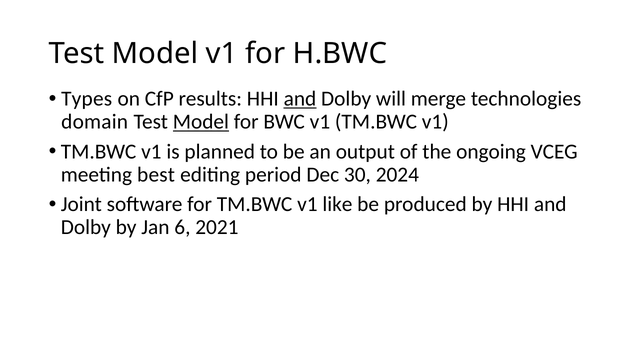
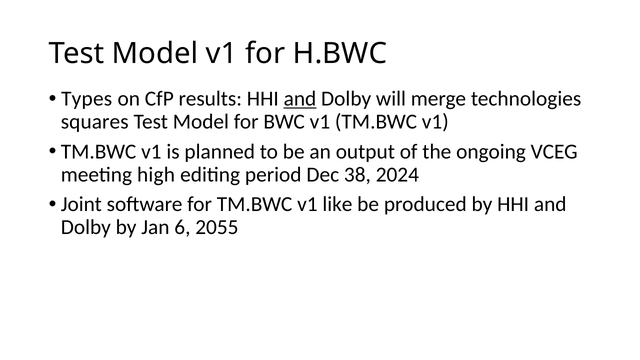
domain: domain -> squares
Model at (201, 122) underline: present -> none
best: best -> high
30: 30 -> 38
2021: 2021 -> 2055
